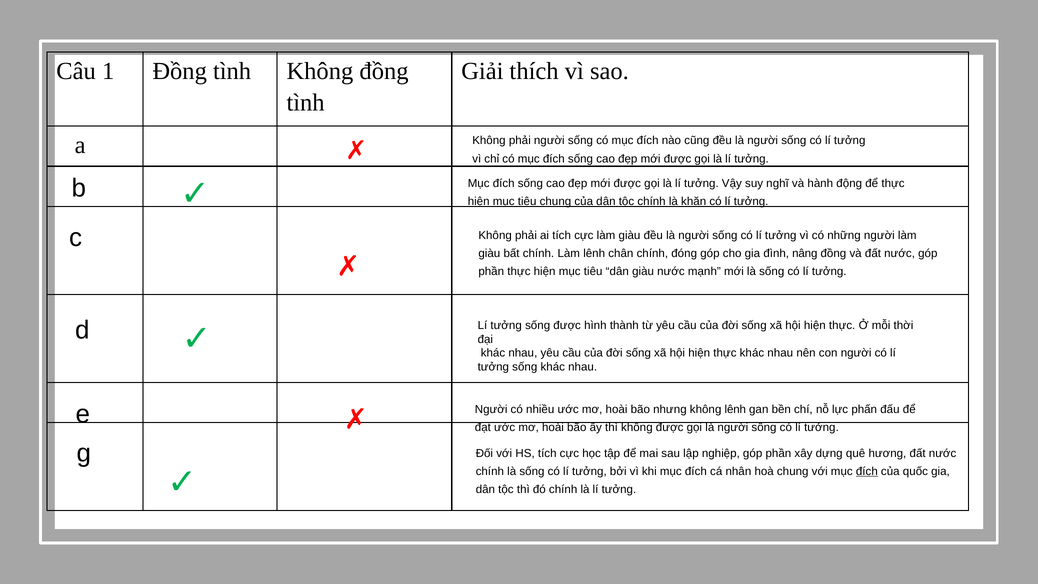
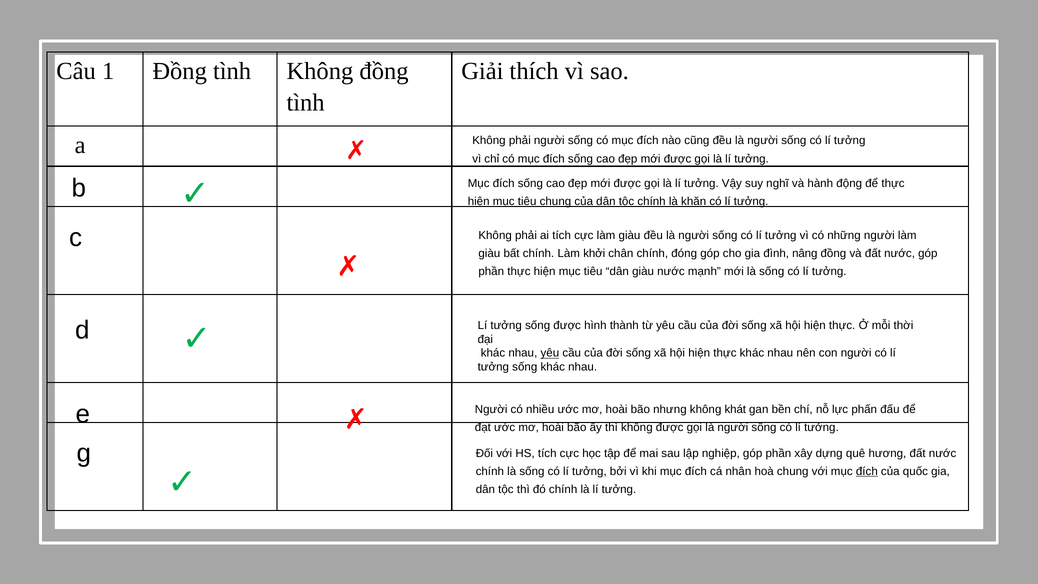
Làm lênh: lênh -> khởi
yêu at (550, 353) underline: none -> present
không lênh: lênh -> khát
